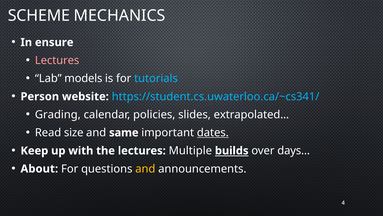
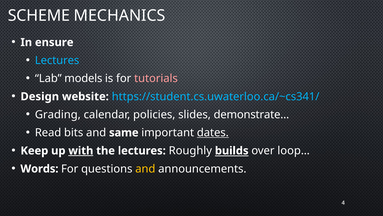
Lectures at (57, 60) colour: pink -> light blue
tutorials colour: light blue -> pink
Person: Person -> Design
extrapolated…: extrapolated… -> demonstrate…
size: size -> bits
with underline: none -> present
Multiple: Multiple -> Roughly
days…: days… -> loop…
About: About -> Words
